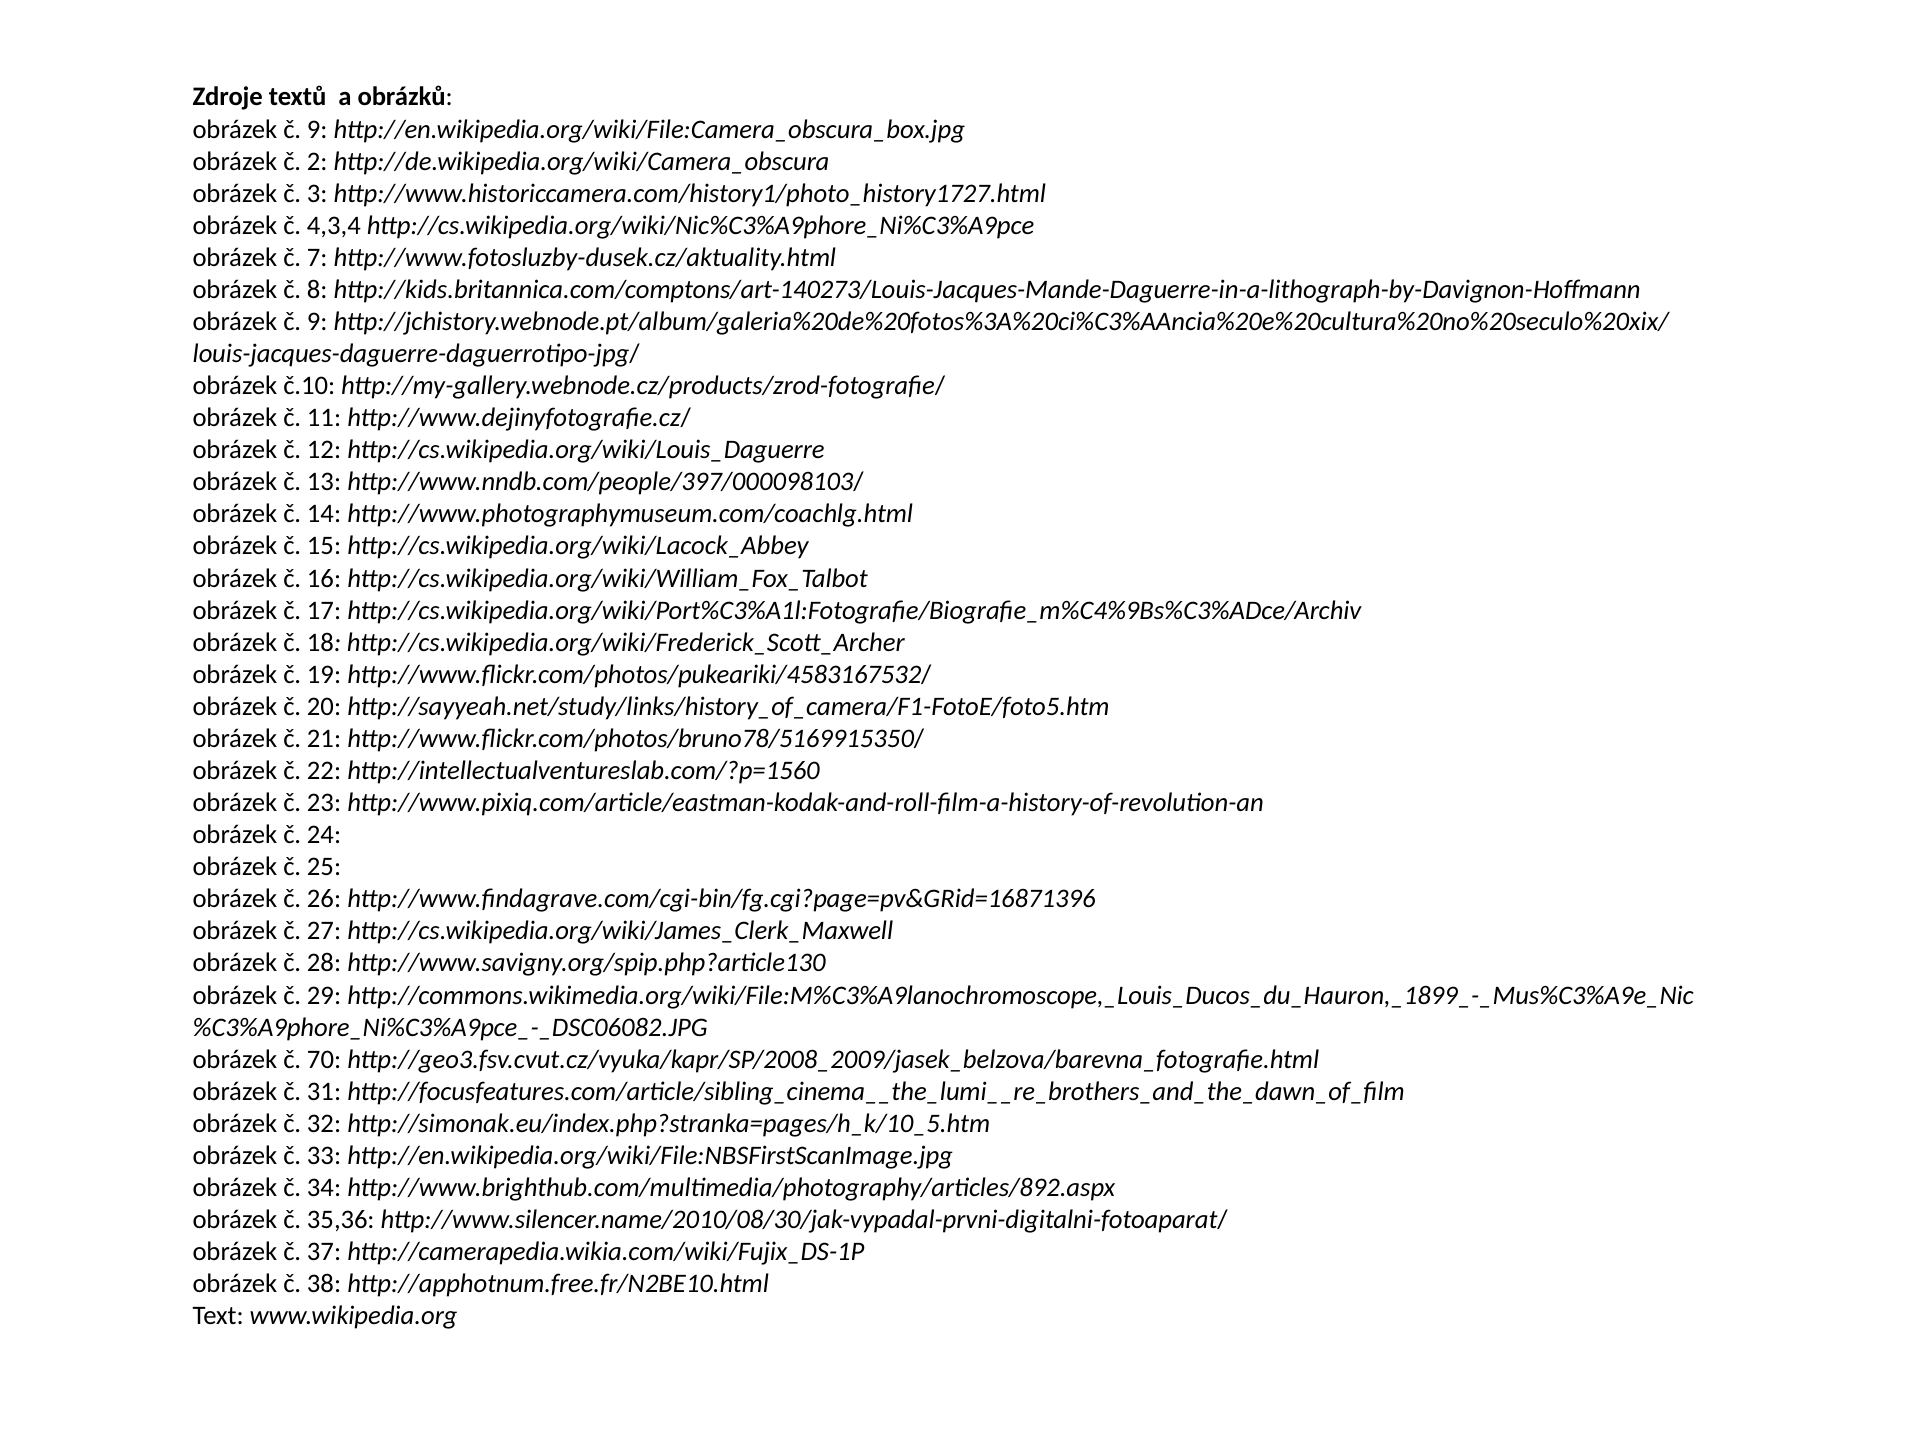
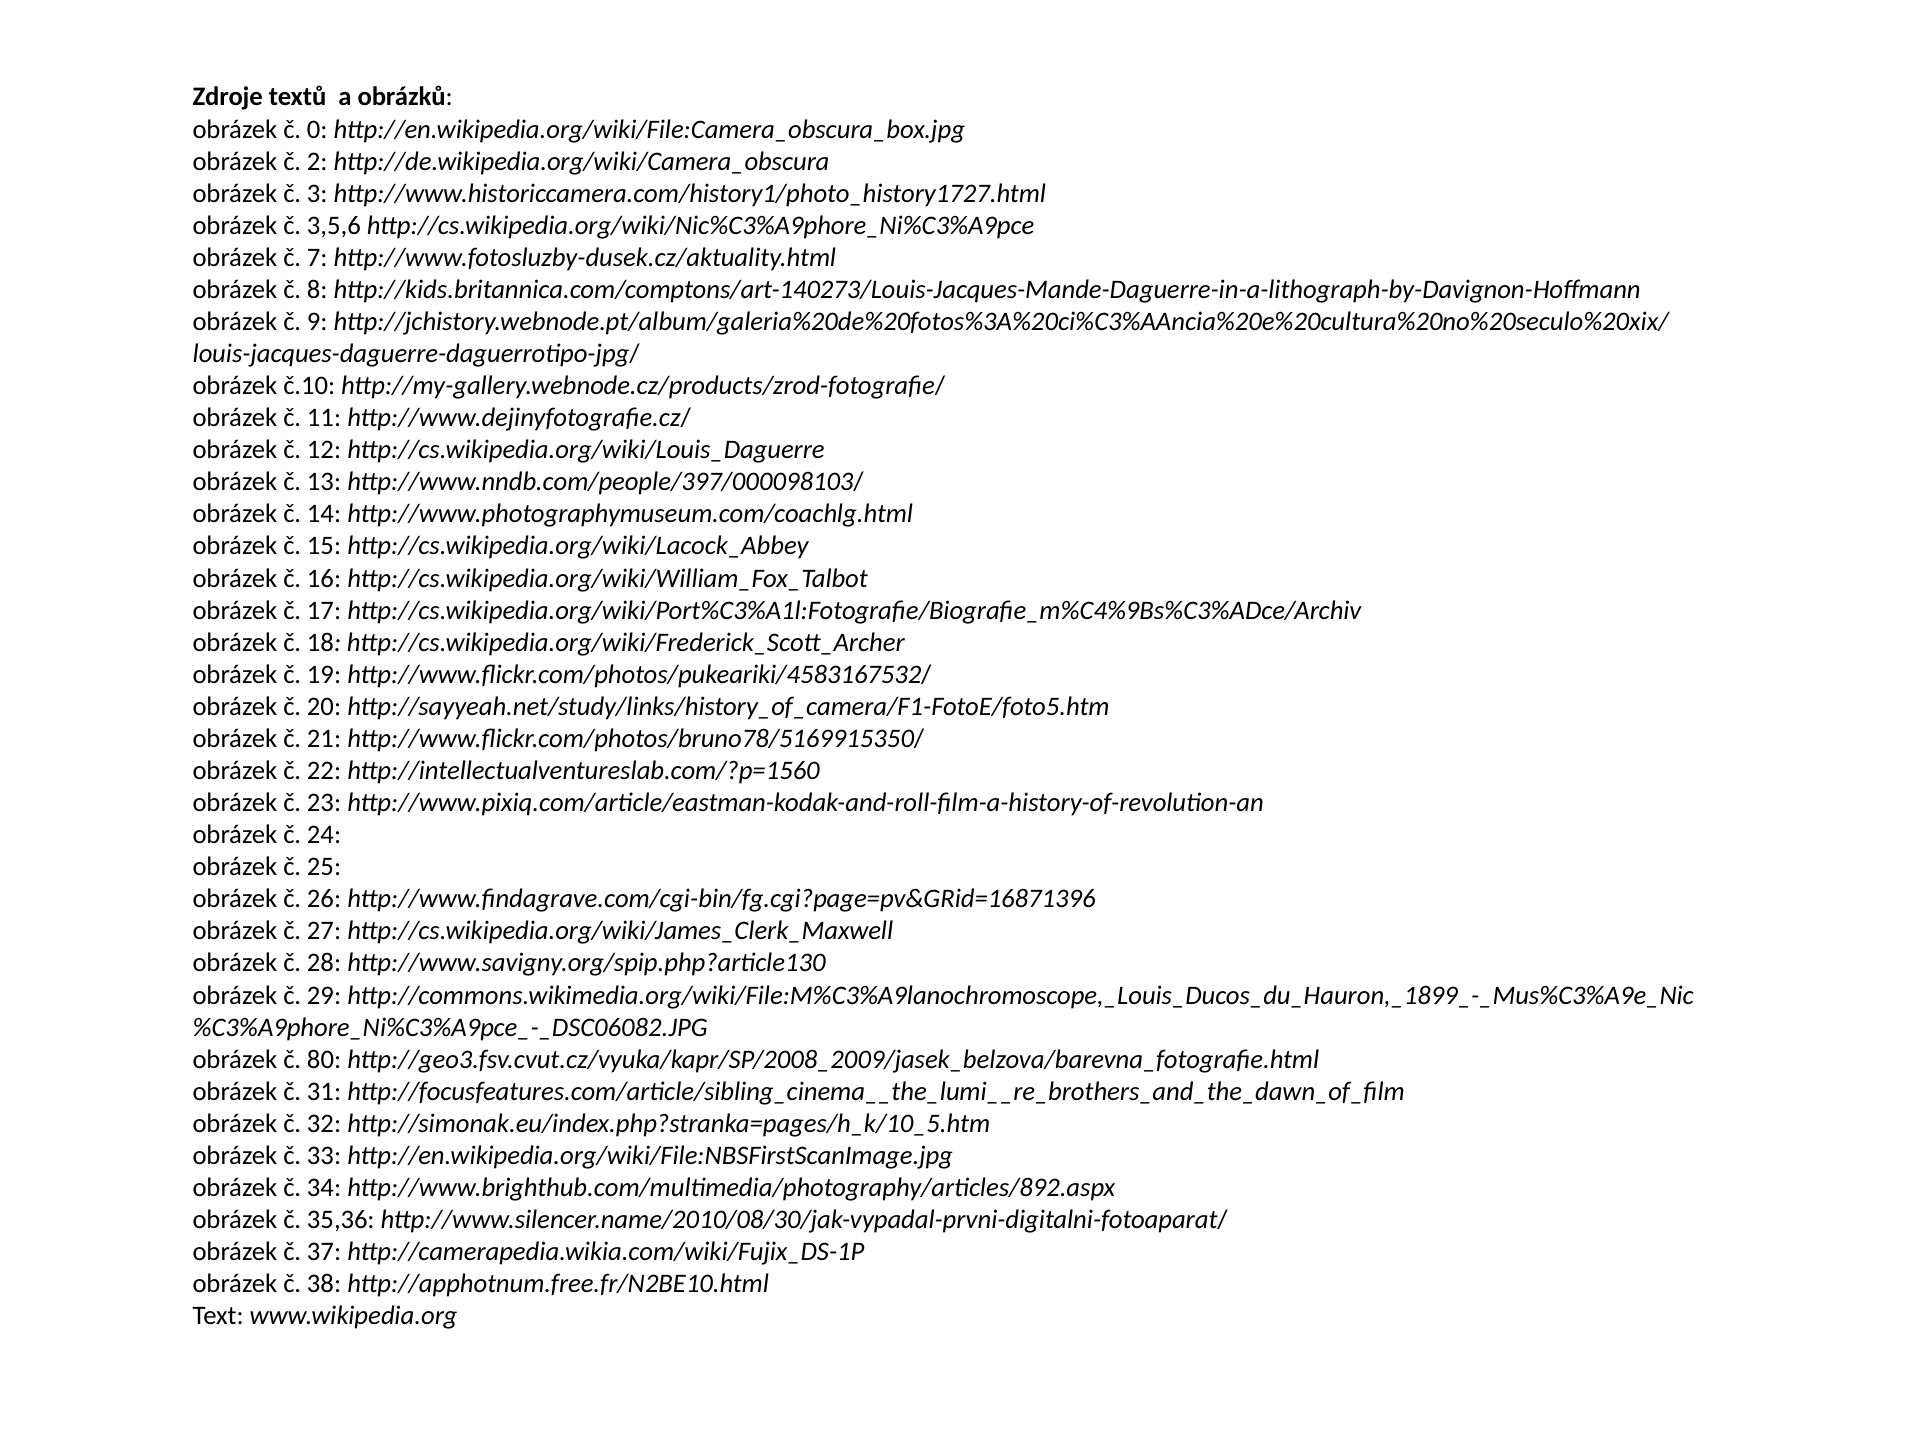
9 at (317, 129): 9 -> 0
4,3,4: 4,3,4 -> 3,5,6
70: 70 -> 80
